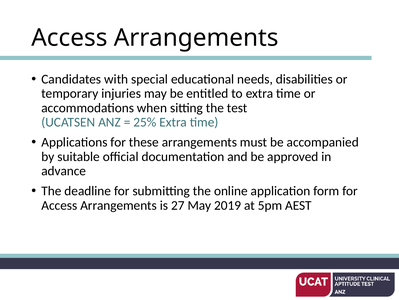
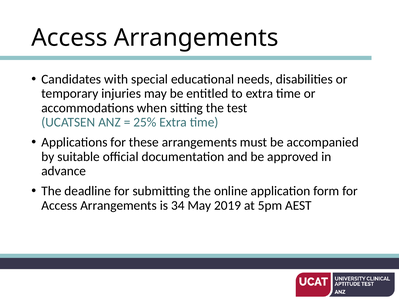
27: 27 -> 34
